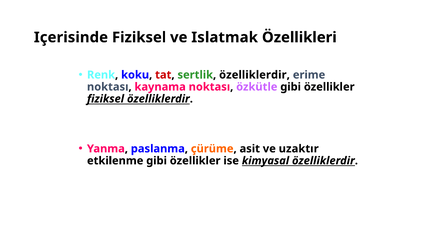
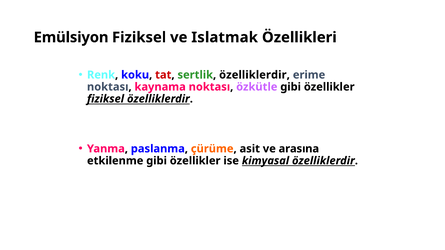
Içerisinde: Içerisinde -> Emülsiyon
uzaktır: uzaktır -> arasına
